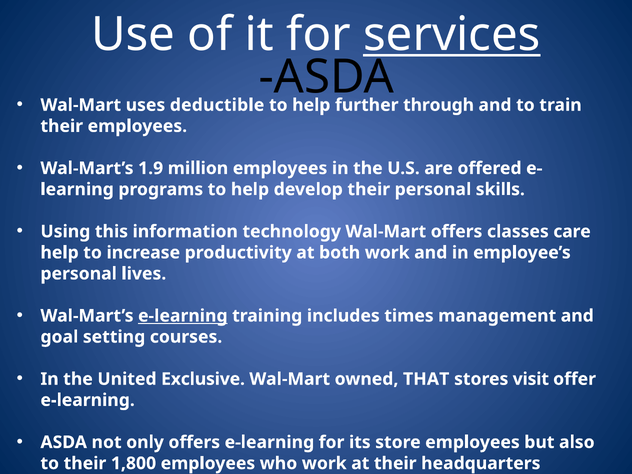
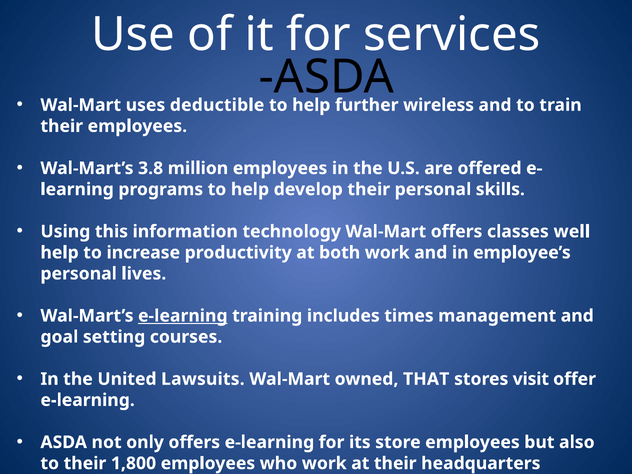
services underline: present -> none
through: through -> wireless
1.9: 1.9 -> 3.8
care: care -> well
Exclusive: Exclusive -> Lawsuits
